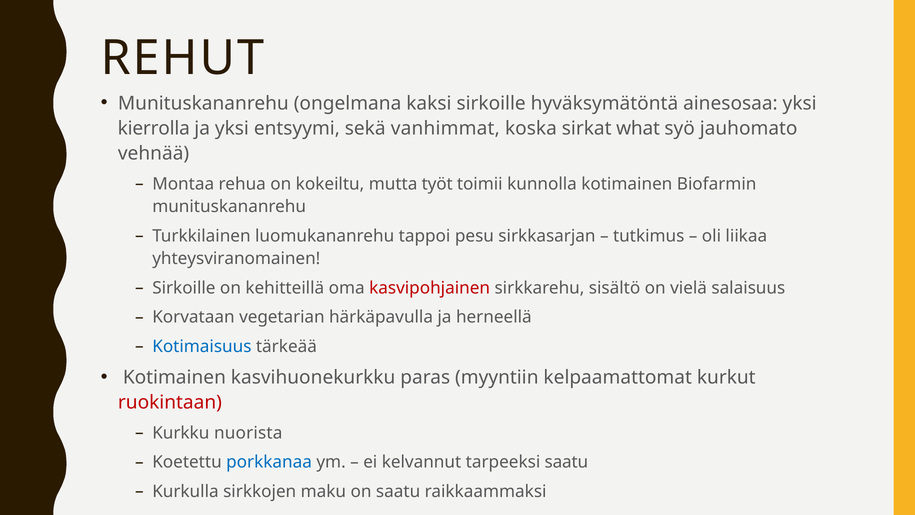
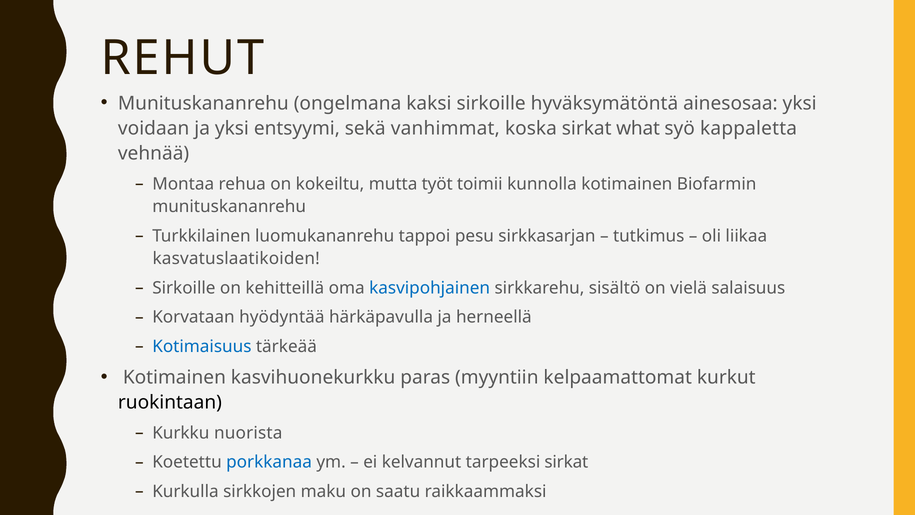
kierrolla: kierrolla -> voidaan
jauhomato: jauhomato -> kappaletta
yhteysviranomainen: yhteysviranomainen -> kasvatuslaatikoiden
kasvipohjainen colour: red -> blue
vegetarian: vegetarian -> hyödyntää
ruokintaan colour: red -> black
tarpeeksi saatu: saatu -> sirkat
